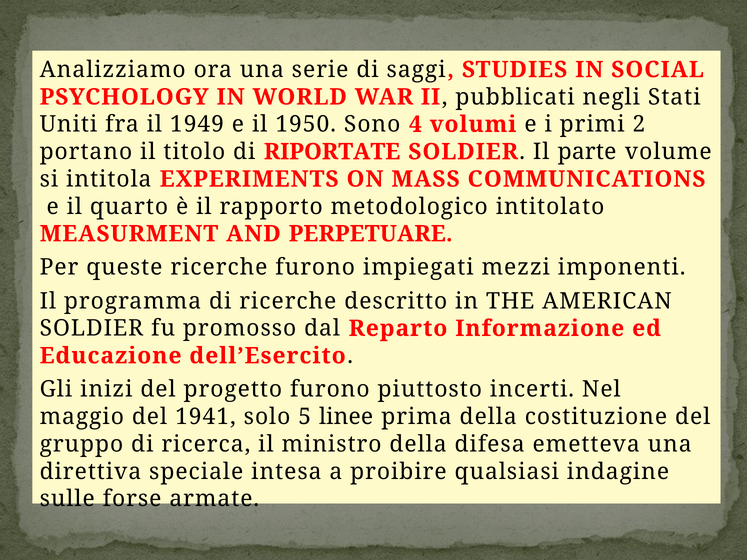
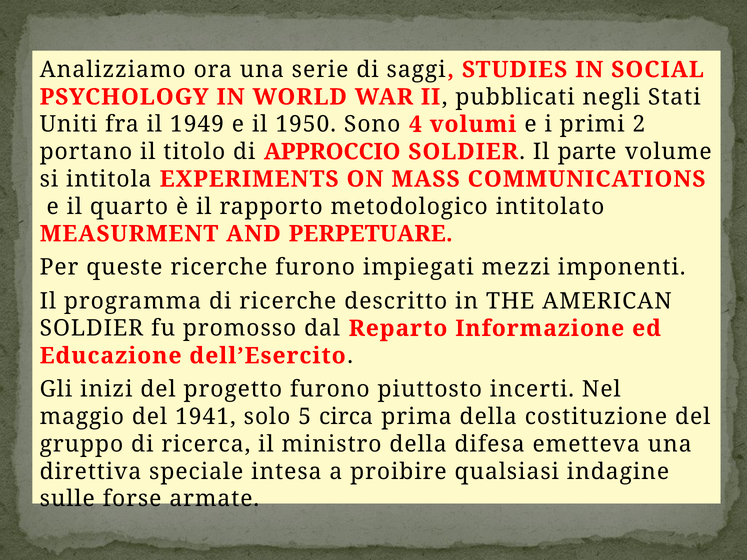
RIPORTATE: RIPORTATE -> APPROCCIO
linee: linee -> circa
